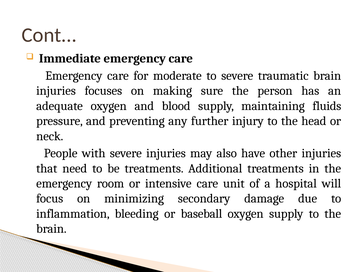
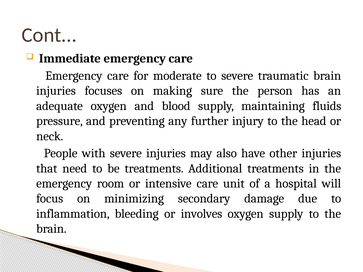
baseball: baseball -> involves
